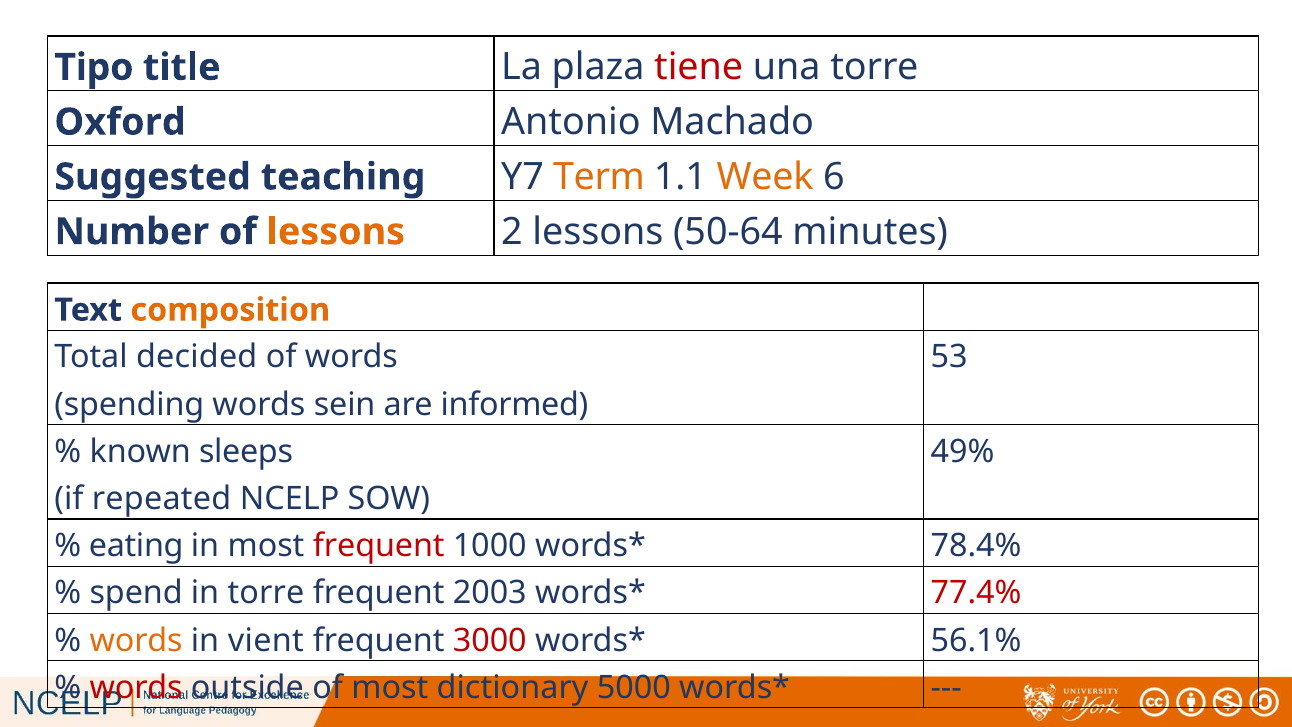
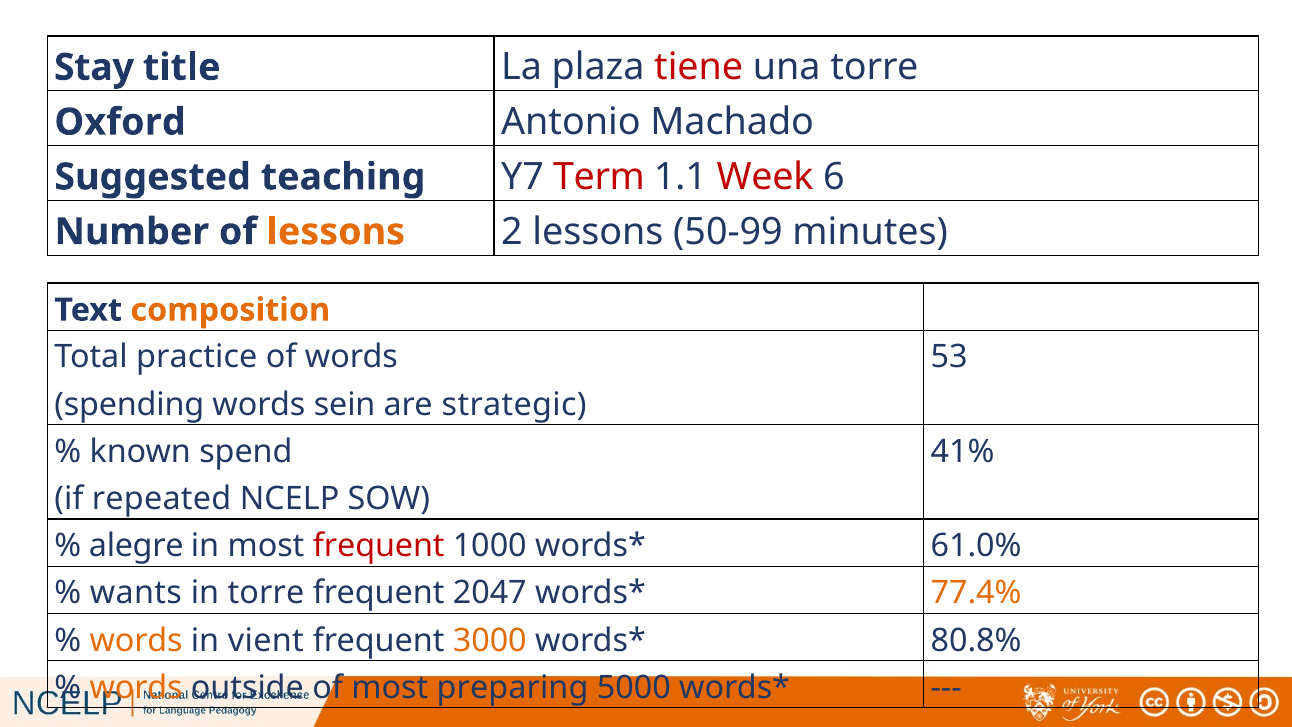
Tipo: Tipo -> Stay
Term colour: orange -> red
Week colour: orange -> red
50-64: 50-64 -> 50-99
decided: decided -> practice
informed: informed -> strategic
sleeps: sleeps -> spend
49%: 49% -> 41%
eating: eating -> alegre
78.4%: 78.4% -> 61.0%
spend: spend -> wants
2003: 2003 -> 2047
77.4% colour: red -> orange
3000 colour: red -> orange
56.1%: 56.1% -> 80.8%
words at (136, 687) colour: red -> orange
dictionary: dictionary -> preparing
